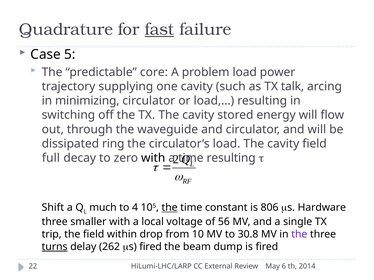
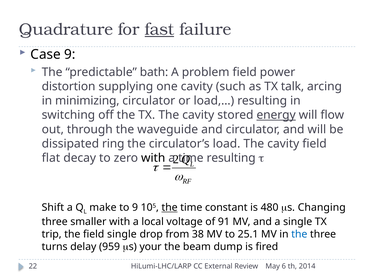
Case 5: 5 -> 9
core: core -> bath
problem load: load -> field
trajectory: trajectory -> distortion
energy underline: none -> present
full: full -> flat
much: much -> make
to 4: 4 -> 9
806: 806 -> 480
Hardware: Hardware -> Changing
56: 56 -> 91
field within: within -> single
10: 10 -> 38
30.8: 30.8 -> 25.1
the at (299, 235) colour: purple -> blue
turns underline: present -> none
262: 262 -> 959
ms fired: fired -> your
